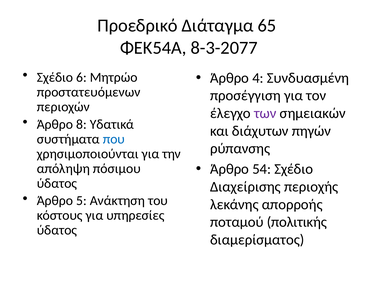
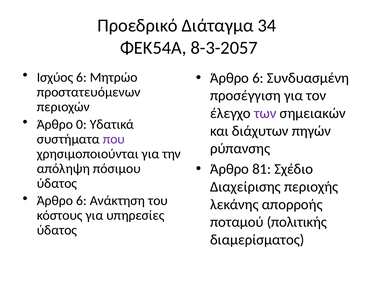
65: 65 -> 34
8-3-2077: 8-3-2077 -> 8-3-2057
Σχέδιο at (55, 77): Σχέδιο -> Ισχύος
4 at (258, 78): 4 -> 6
8: 8 -> 0
που colour: blue -> purple
54: 54 -> 81
5 at (81, 200): 5 -> 6
